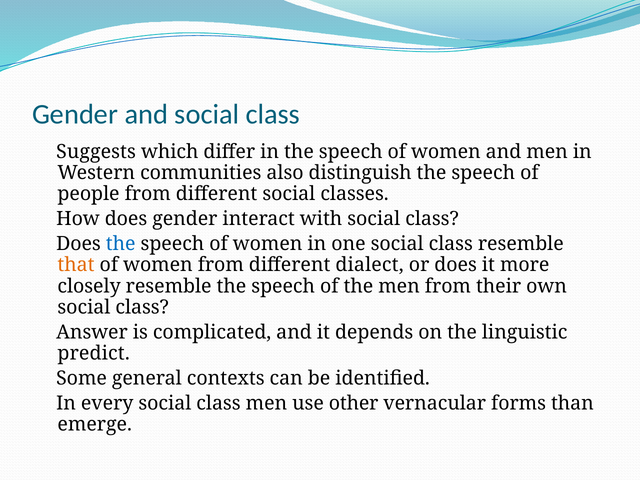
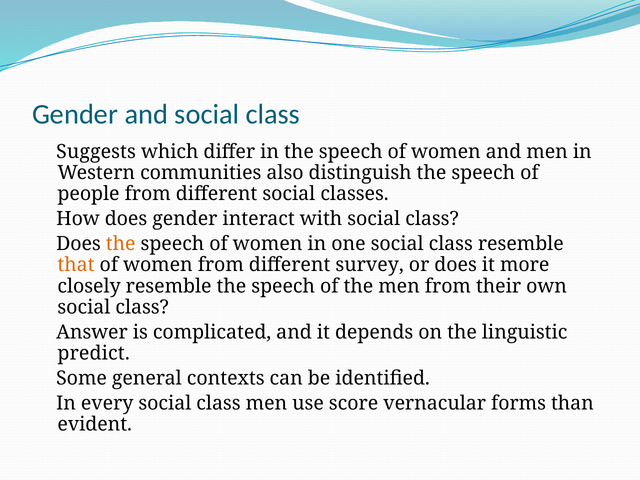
the at (121, 244) colour: blue -> orange
dialect: dialect -> survey
other: other -> score
emerge: emerge -> evident
